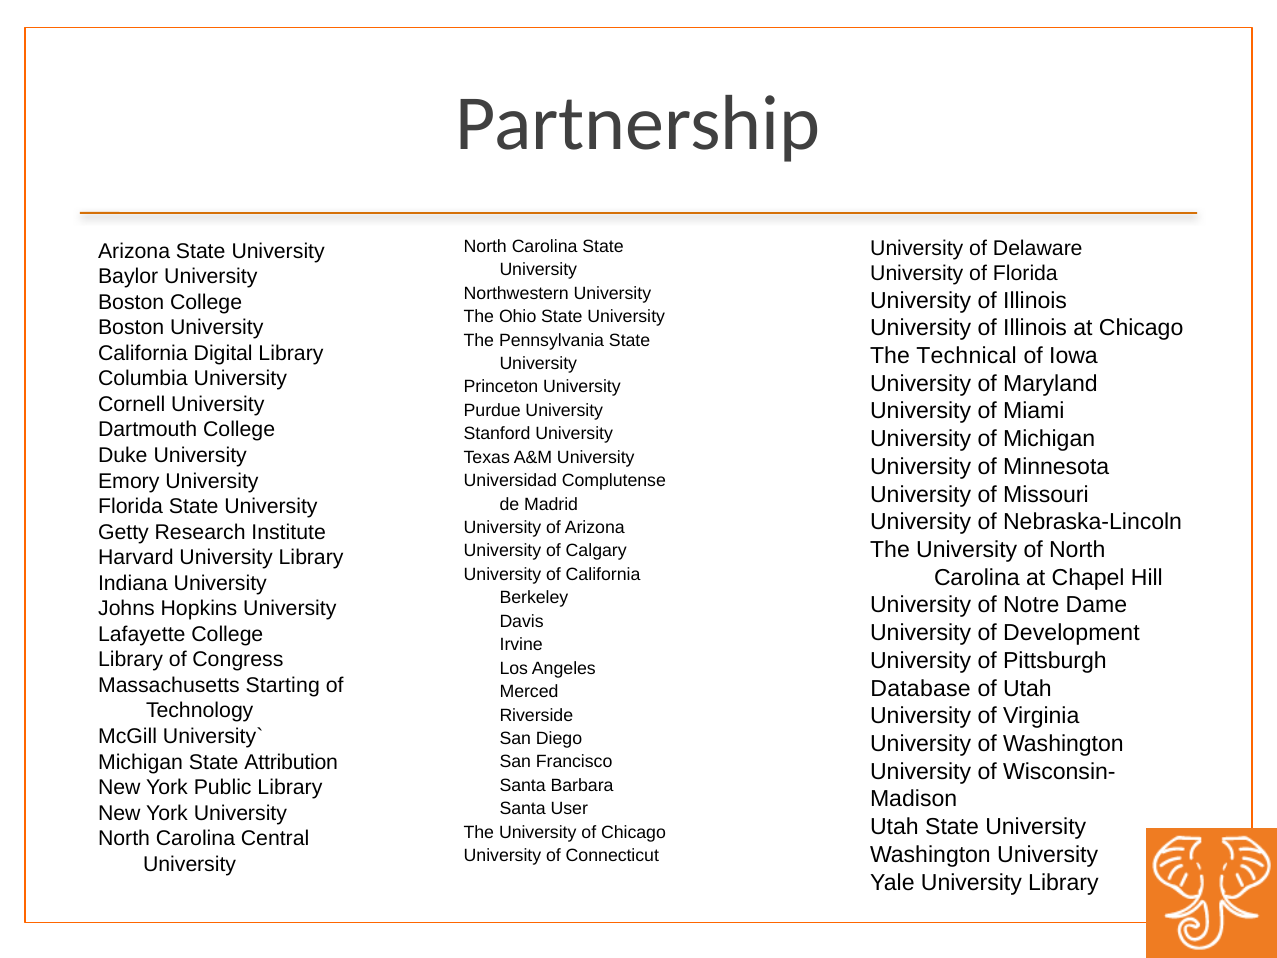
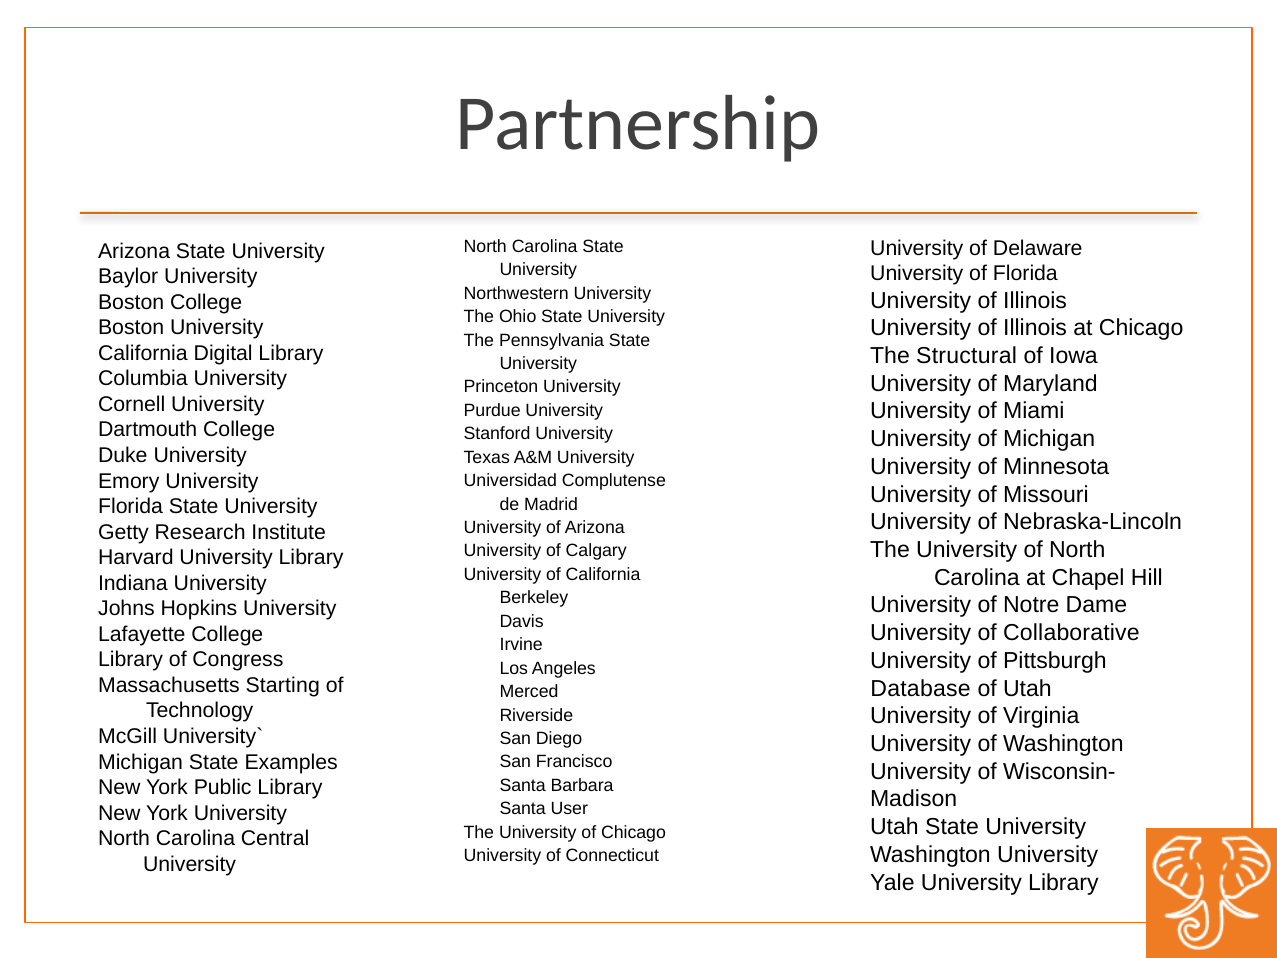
Technical: Technical -> Structural
Development: Development -> Collaborative
Attribution: Attribution -> Examples
